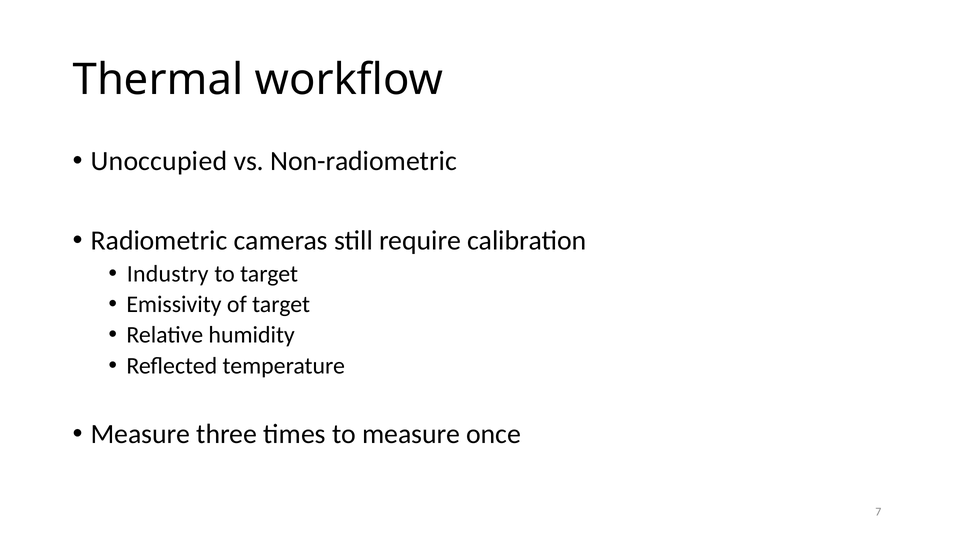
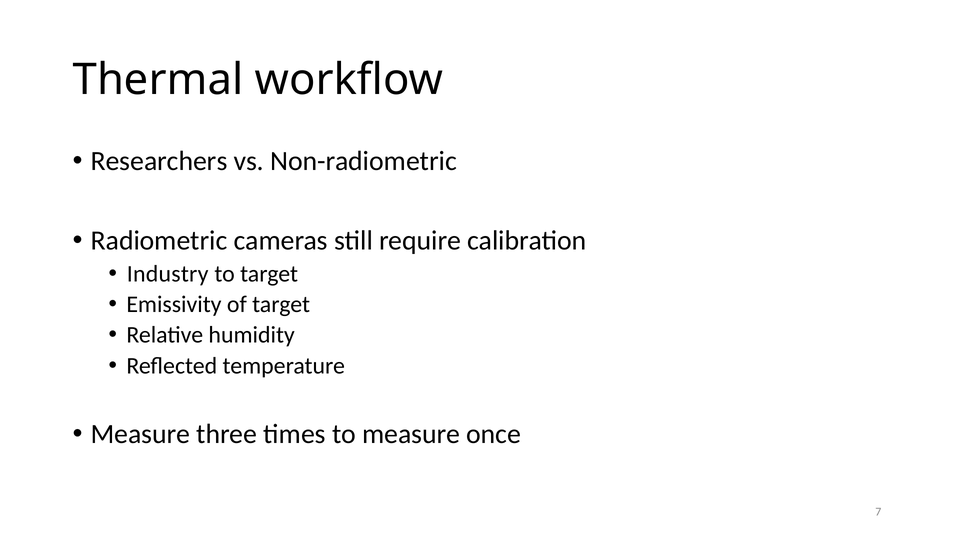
Unoccupied: Unoccupied -> Researchers
